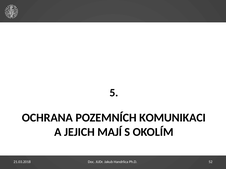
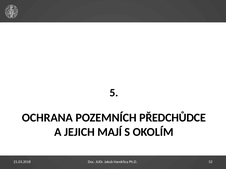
KOMUNIKACI: KOMUNIKACI -> PŘEDCHŮDCE
